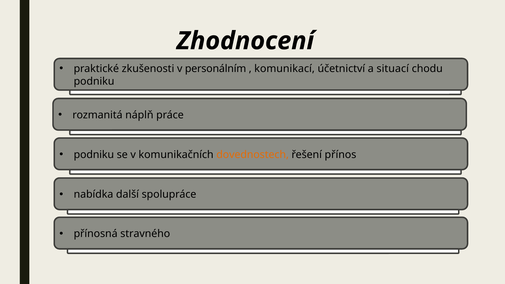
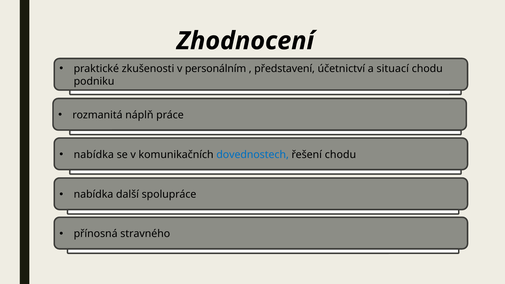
komunikací: komunikací -> představení
podniku at (94, 155): podniku -> nabídka
dovednostech colour: orange -> blue
řešení přínos: přínos -> chodu
